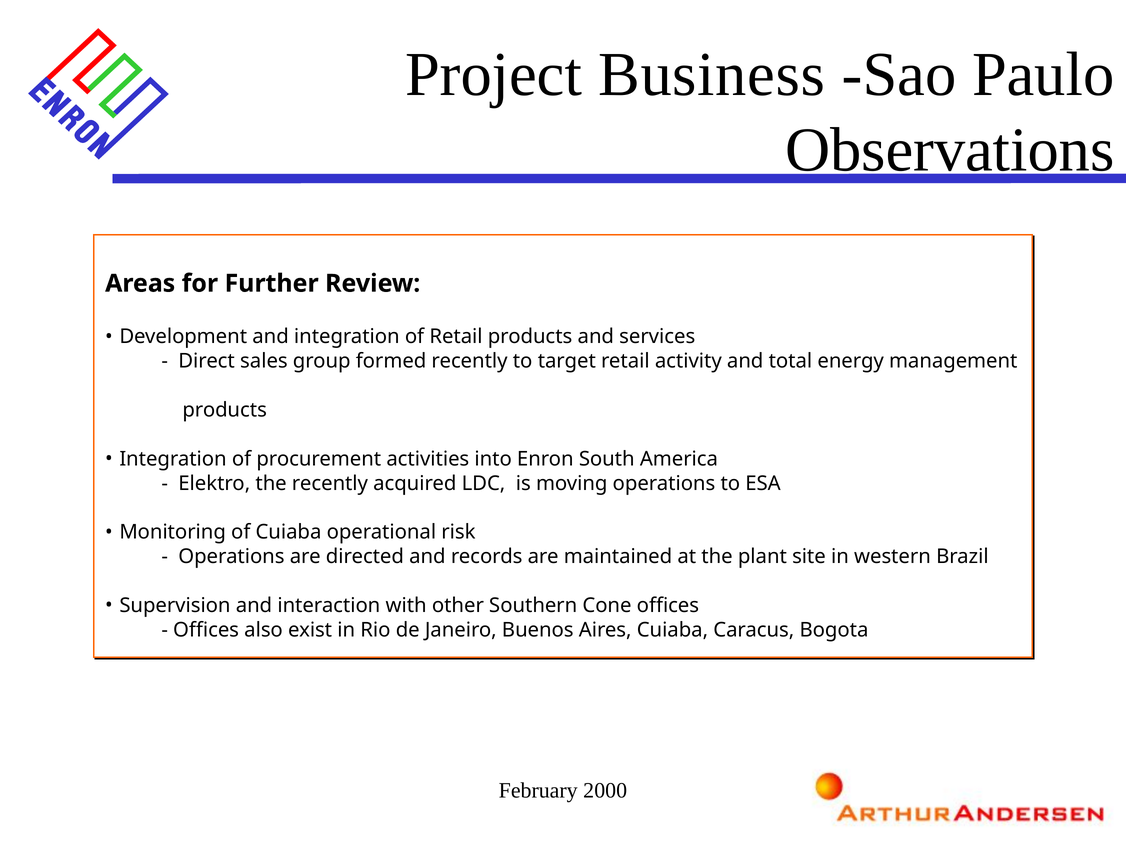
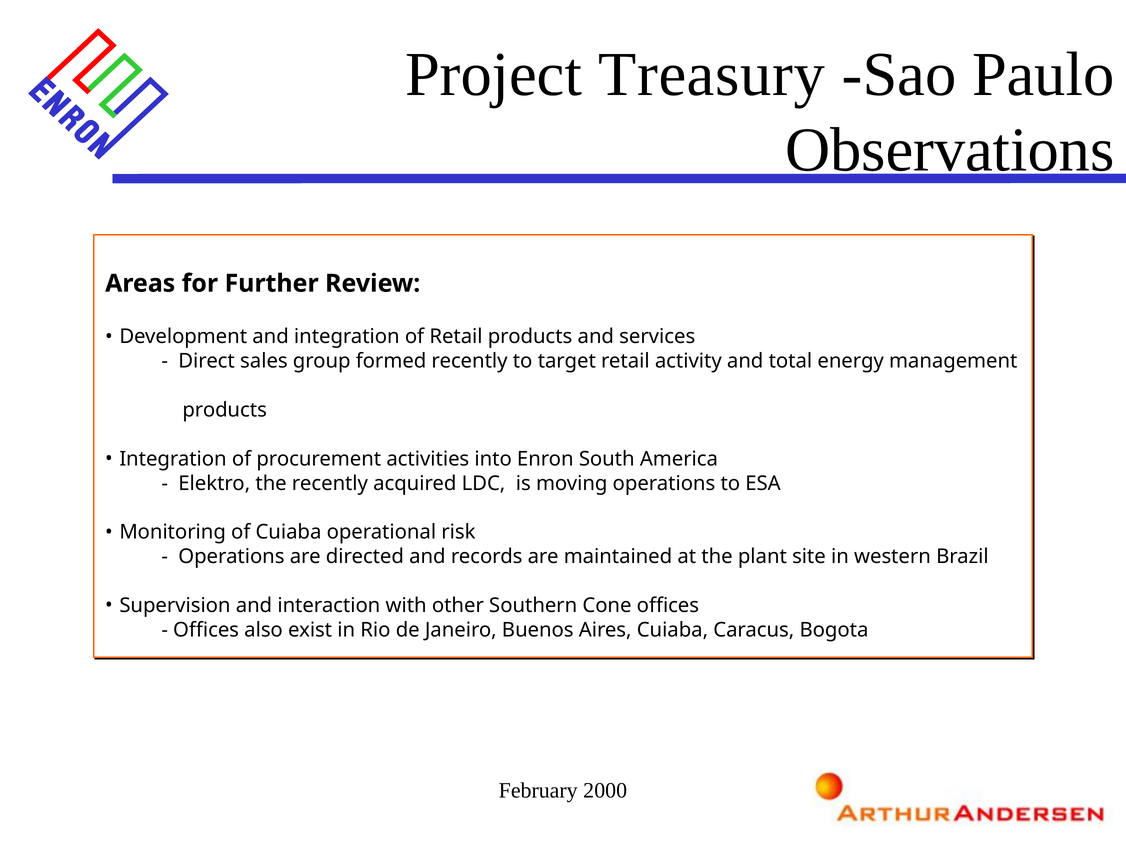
Business: Business -> Treasury
